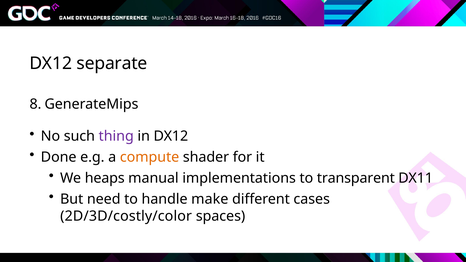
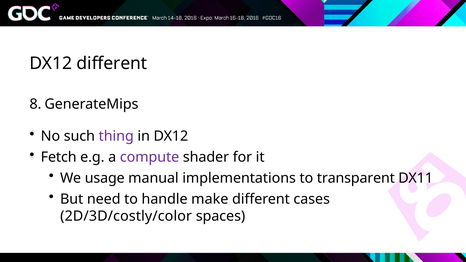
DX12 separate: separate -> different
Done: Done -> Fetch
compute colour: orange -> purple
heaps: heaps -> usage
